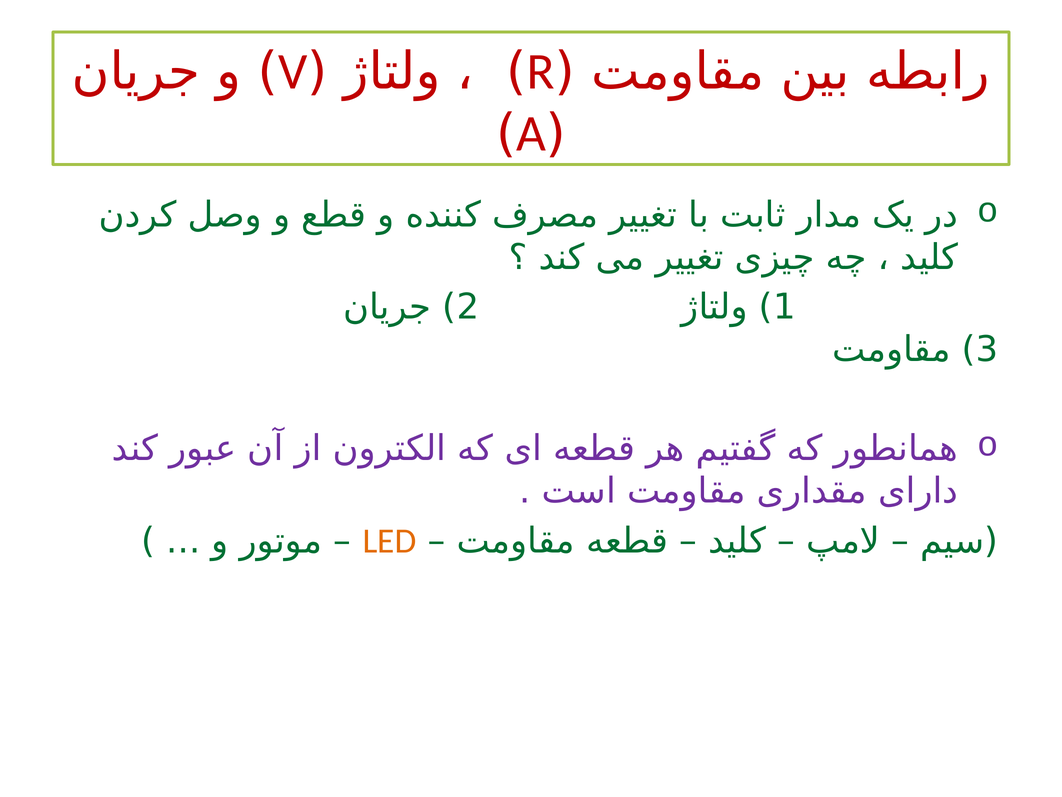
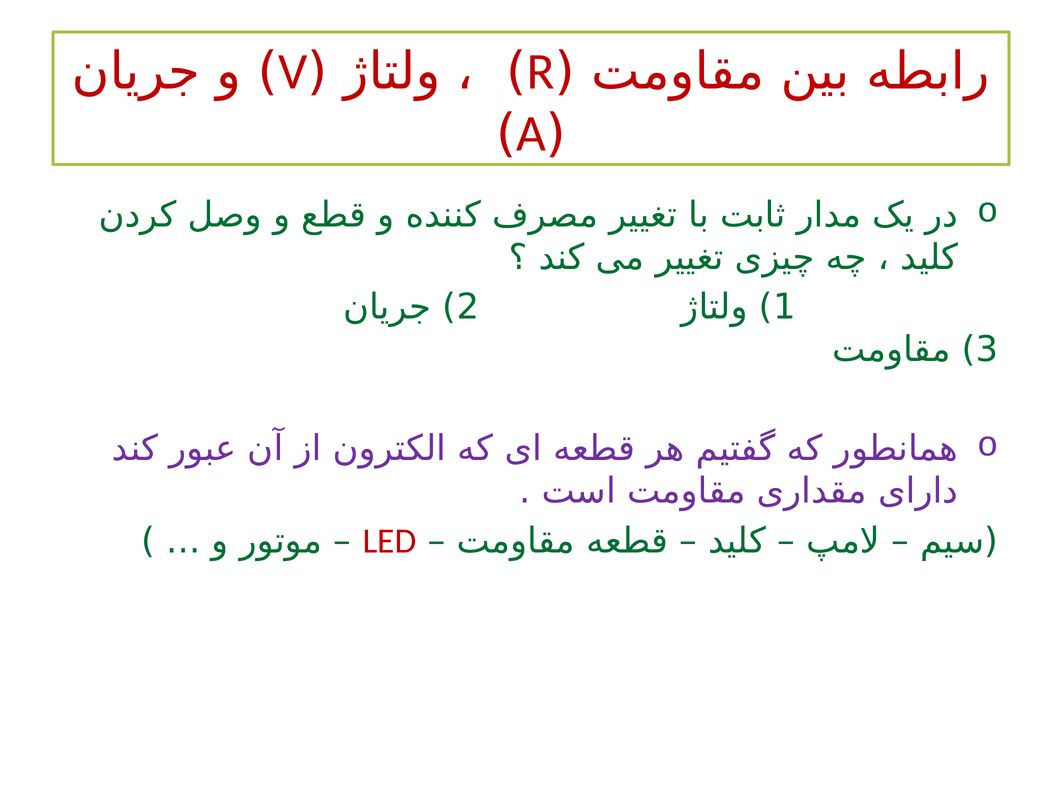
LED colour: orange -> red
